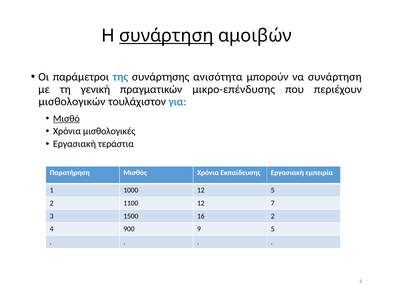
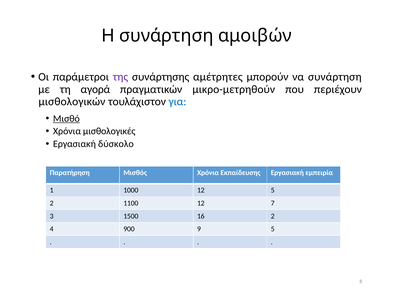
συνάρτηση at (166, 36) underline: present -> none
της colour: blue -> purple
ανισότητα: ανισότητα -> αμέτρητες
γενική: γενική -> αγορά
μικρο-επένδυσης: μικρο-επένδυσης -> μικρο-μετρηθούν
τεράστια: τεράστια -> δύσκολο
